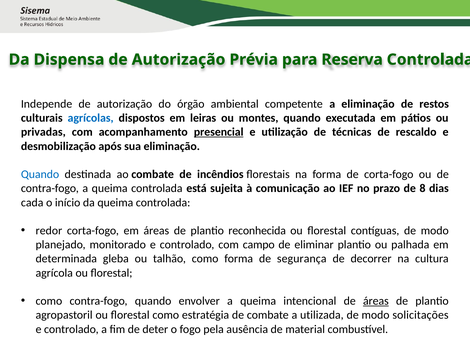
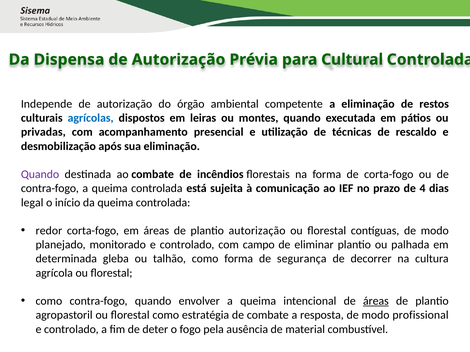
Reserva: Reserva -> Cultural
presencial underline: present -> none
Quando at (40, 175) colour: blue -> purple
8: 8 -> 4
cada: cada -> legal
plantio reconhecida: reconhecida -> autorização
utilizada: utilizada -> resposta
solicitações: solicitações -> profissional
